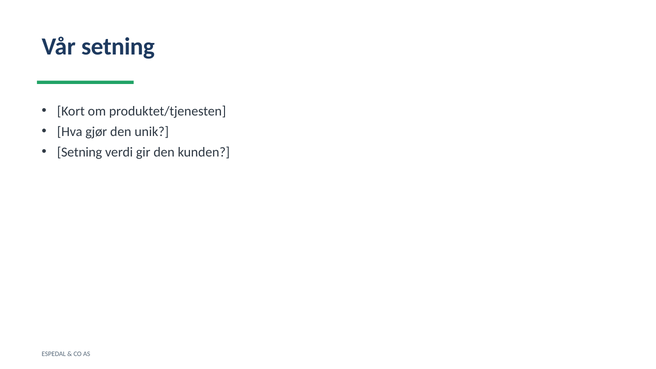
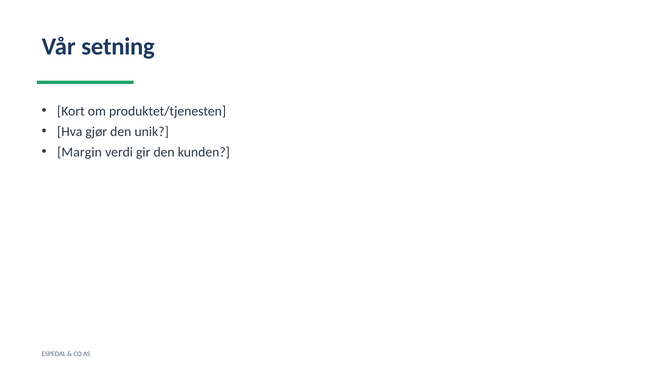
Setning at (80, 152): Setning -> Margin
